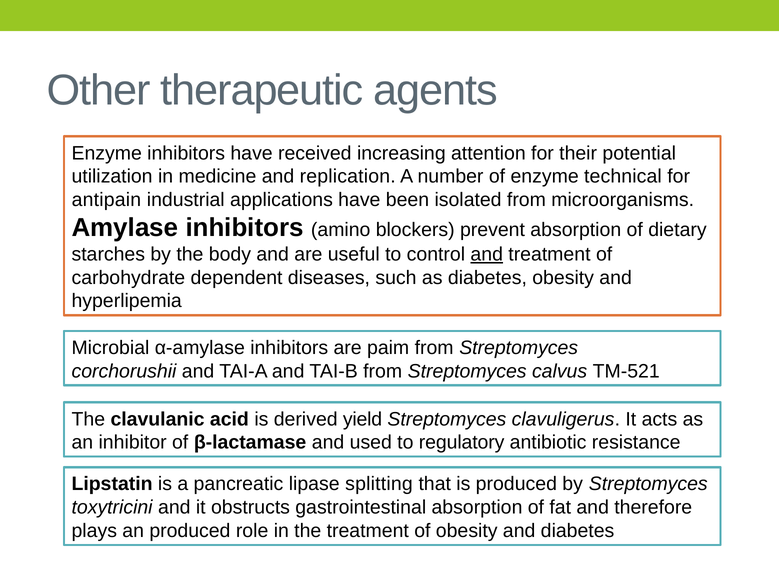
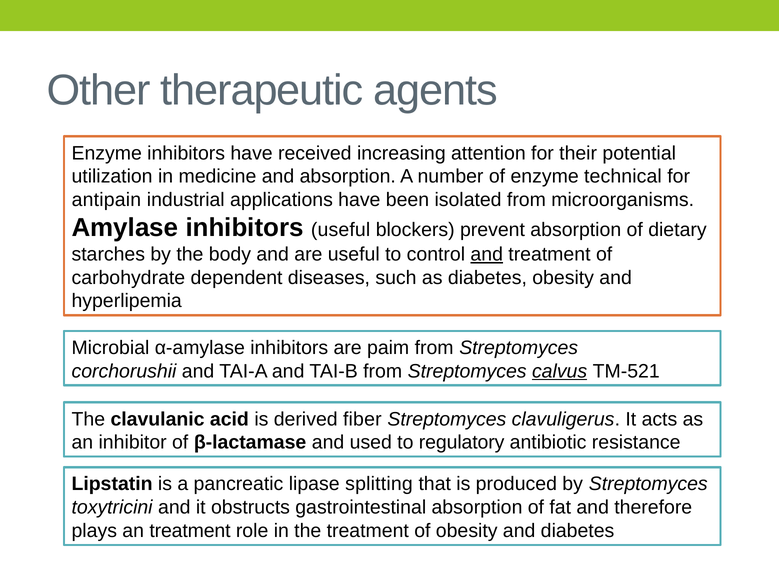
and replication: replication -> absorption
inhibitors amino: amino -> useful
calvus underline: none -> present
yield: yield -> fiber
an produced: produced -> treatment
